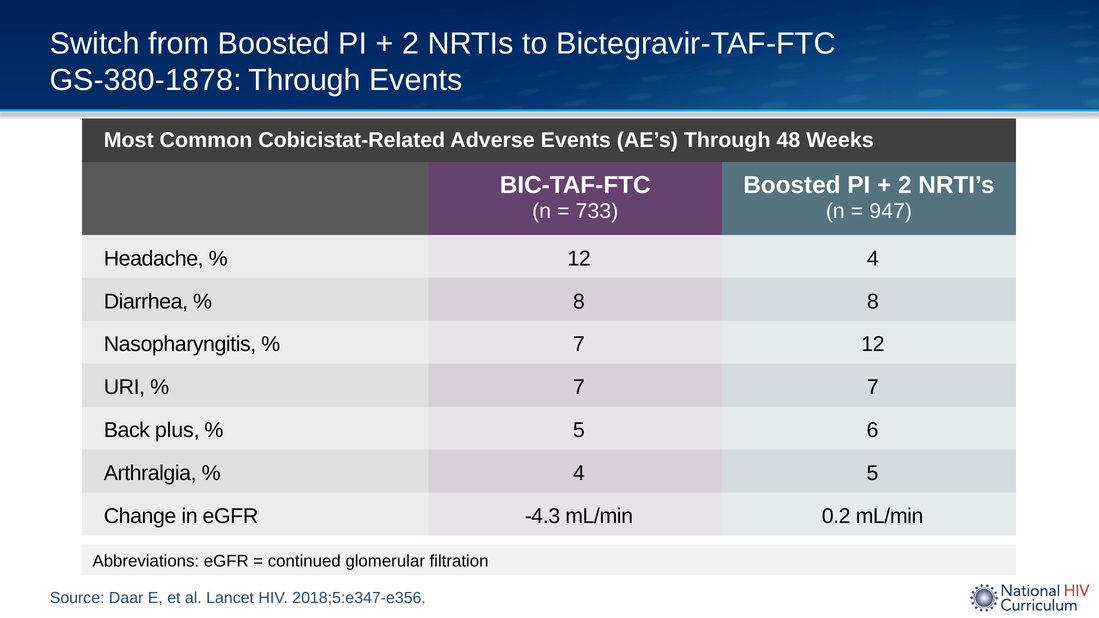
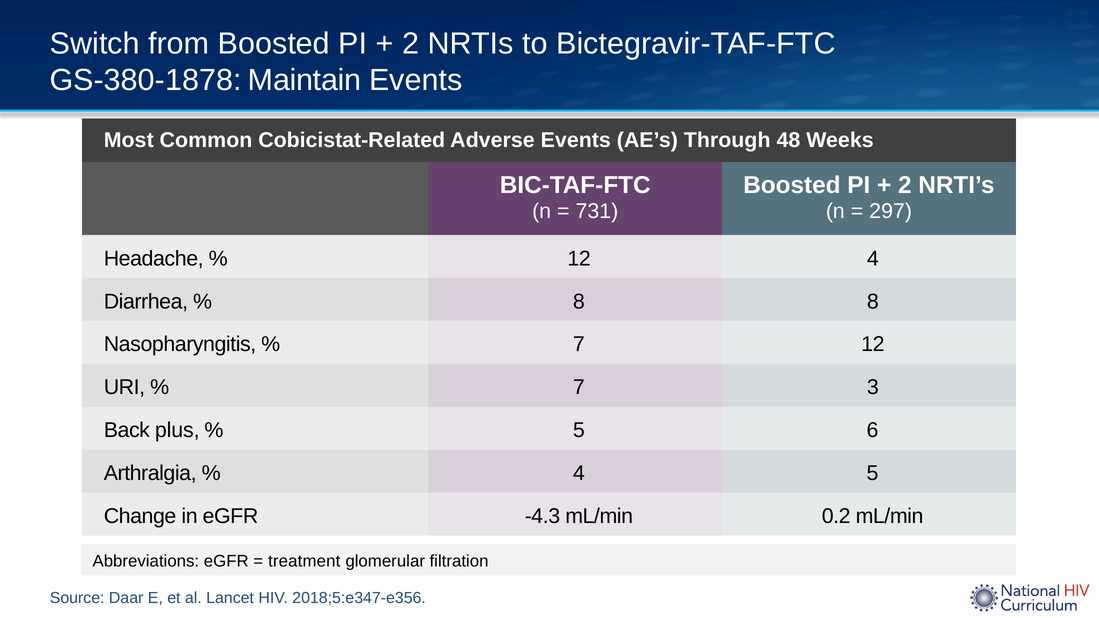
GS-380-1878 Through: Through -> Maintain
733: 733 -> 731
947: 947 -> 297
7 7: 7 -> 3
continued: continued -> treatment
